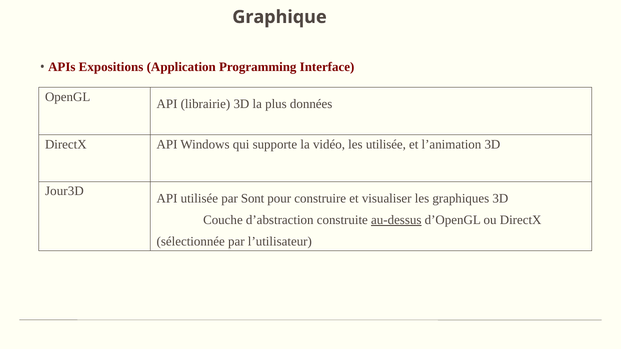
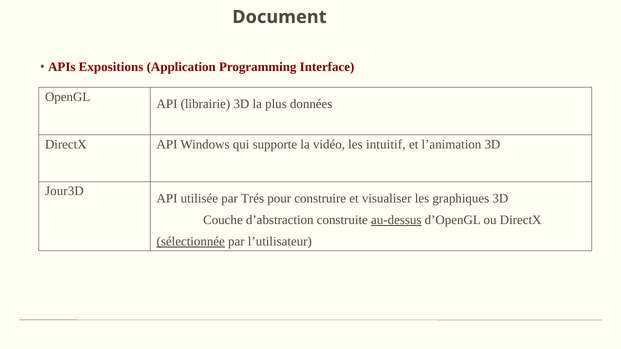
Graphique: Graphique -> Document
les utilisée: utilisée -> intuitif
Sont: Sont -> Trés
sélectionnée underline: none -> present
